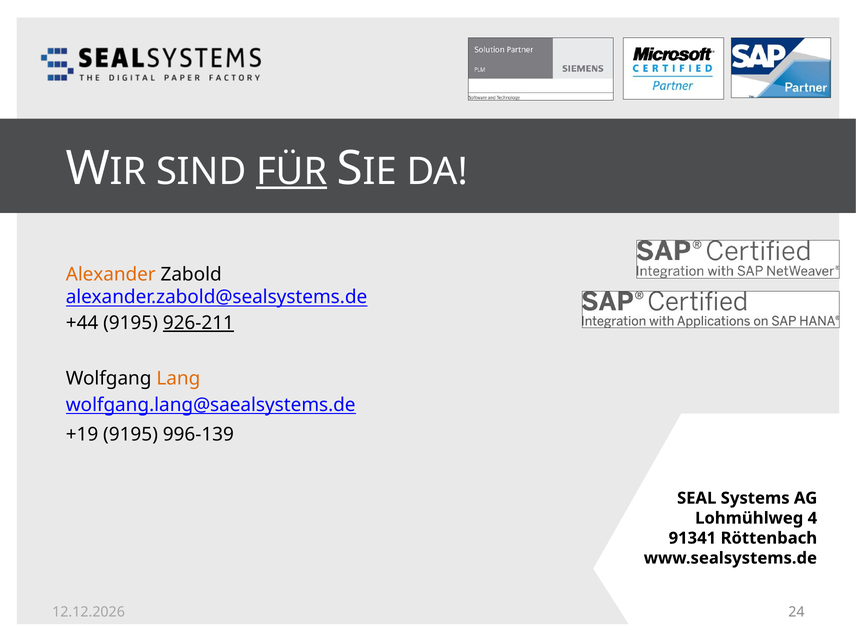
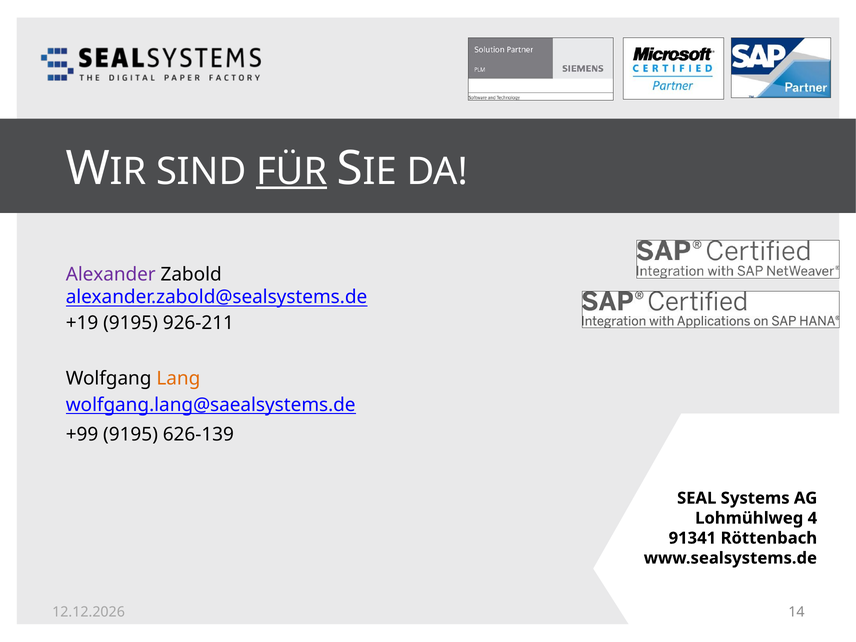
Alexander colour: orange -> purple
+44: +44 -> +19
926-211 underline: present -> none
+19: +19 -> +99
996-139: 996-139 -> 626-139
24: 24 -> 14
